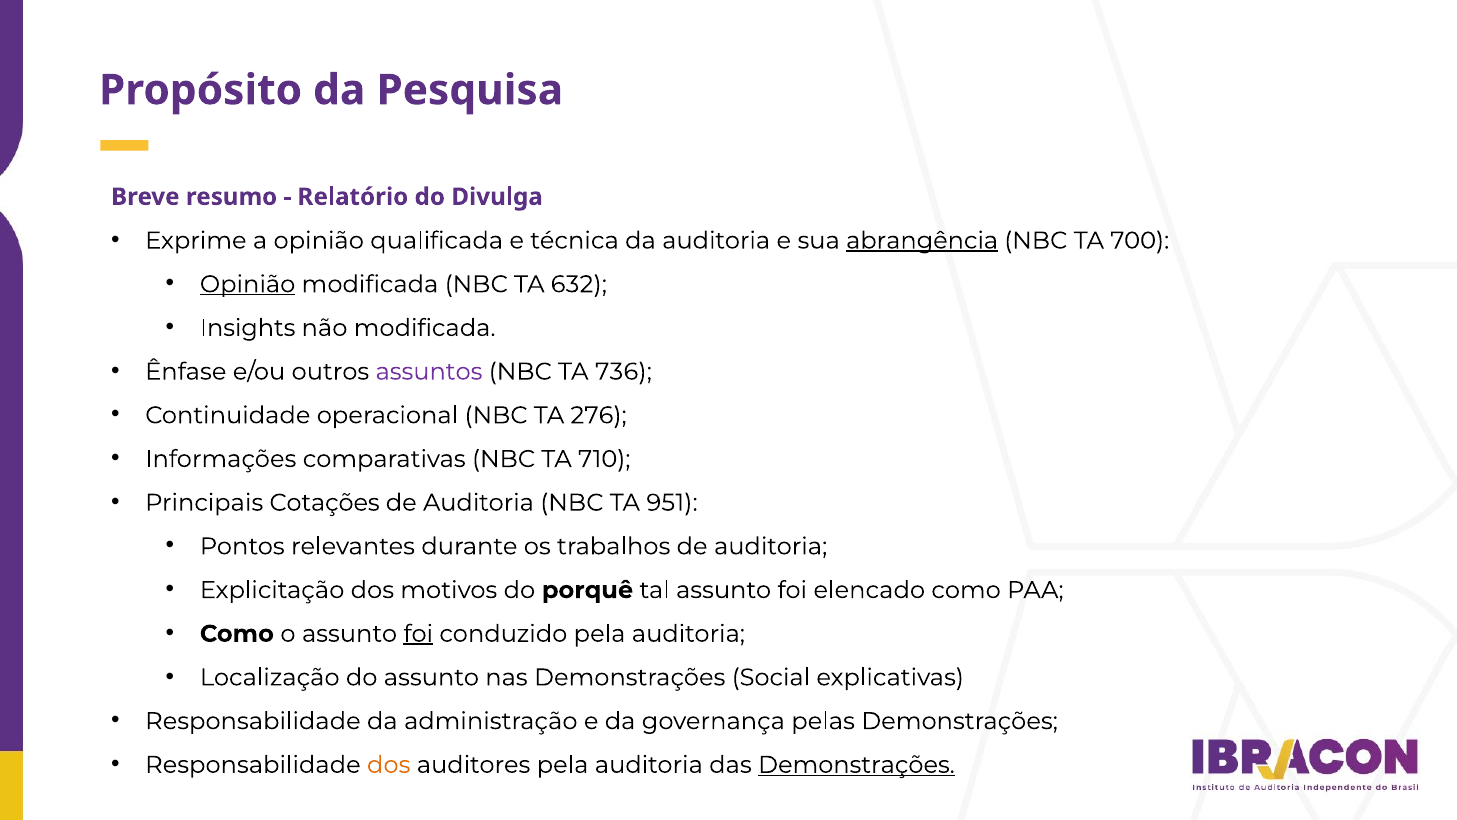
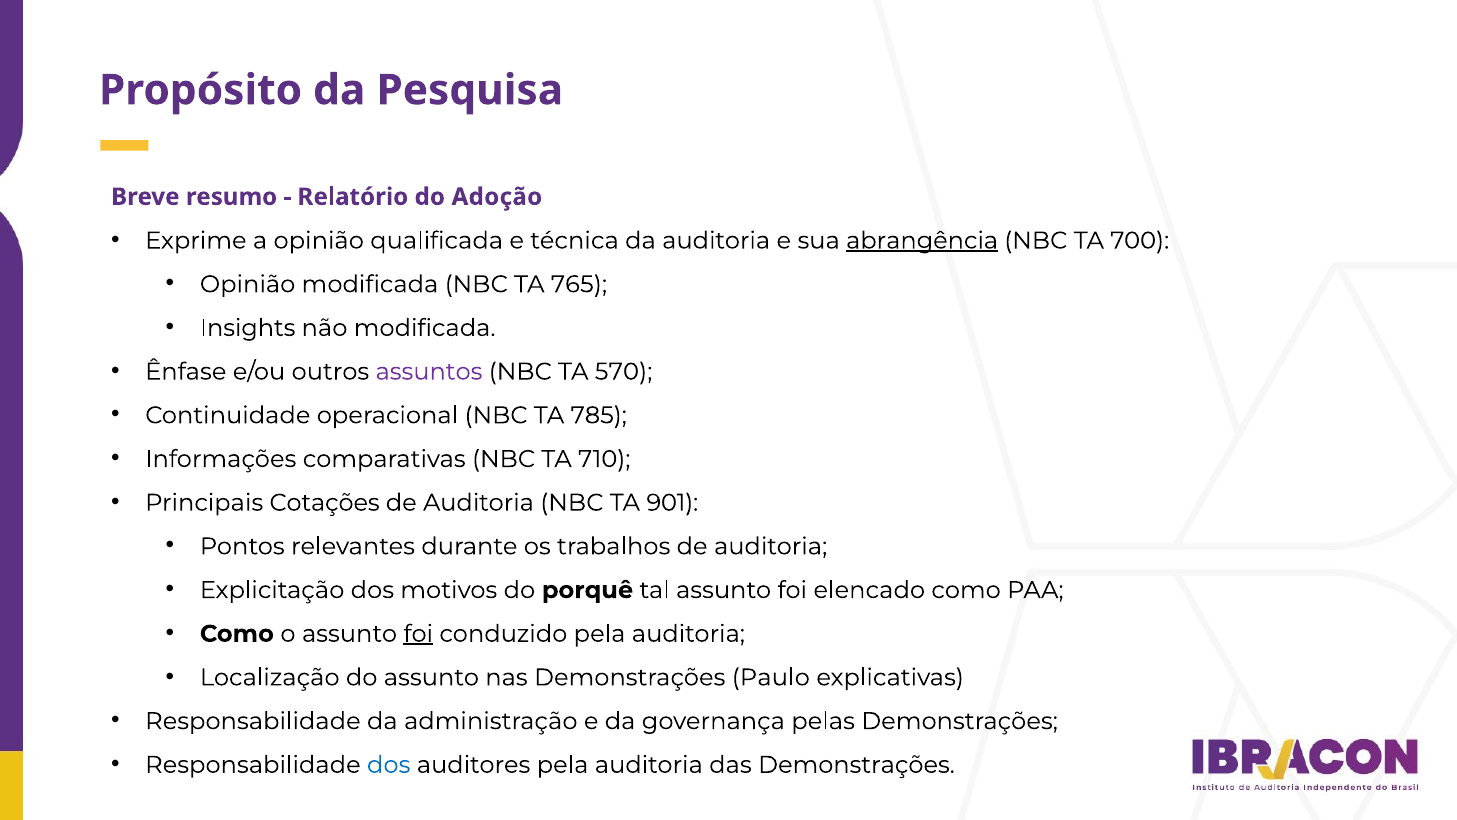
Divulga: Divulga -> Adoção
Opinião at (248, 284) underline: present -> none
632: 632 -> 765
736: 736 -> 570
276: 276 -> 785
951: 951 -> 901
Social: Social -> Paulo
dos at (389, 764) colour: orange -> blue
Demonstrações at (856, 764) underline: present -> none
